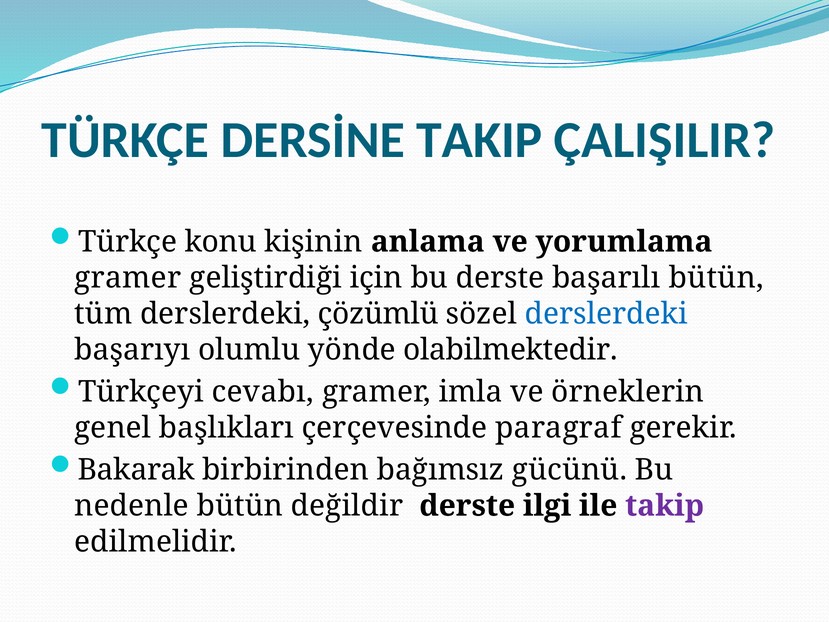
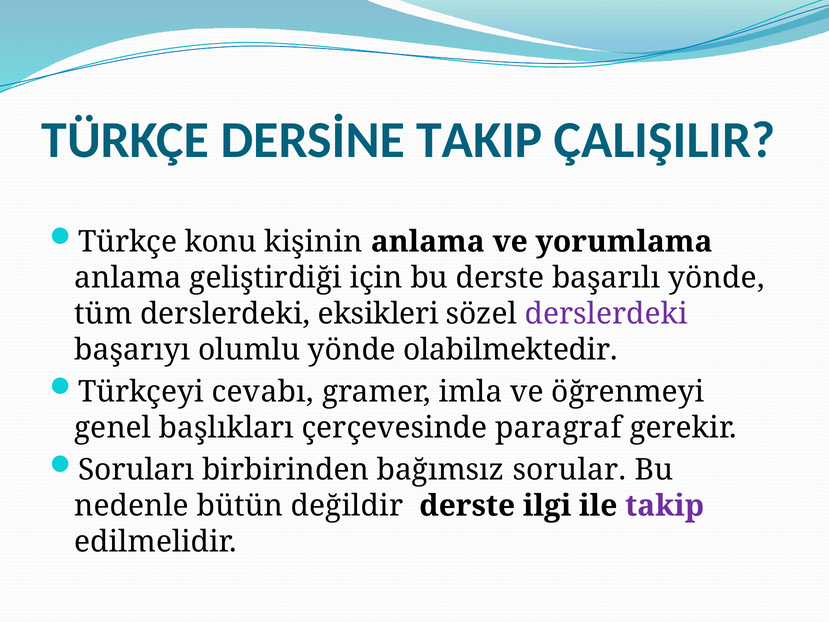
gramer at (128, 278): gramer -> anlama
başarılı bütün: bütün -> yönde
çözümlü: çözümlü -> eksikleri
derslerdeki at (606, 314) colour: blue -> purple
örneklerin: örneklerin -> öğrenmeyi
Bakarak: Bakarak -> Soruları
gücünü: gücünü -> sorular
